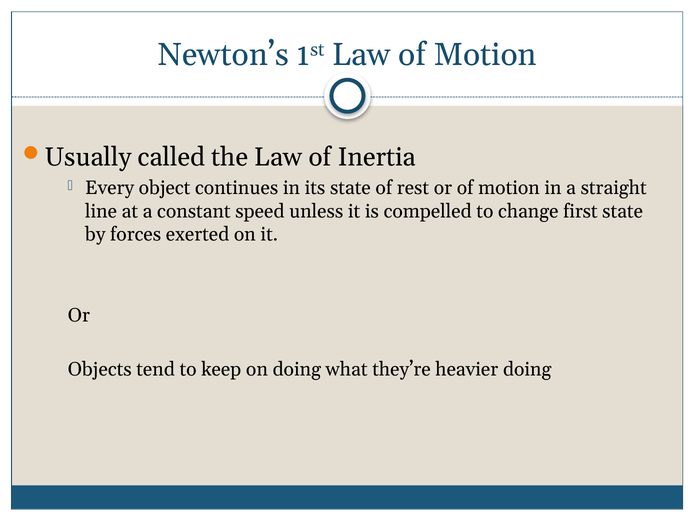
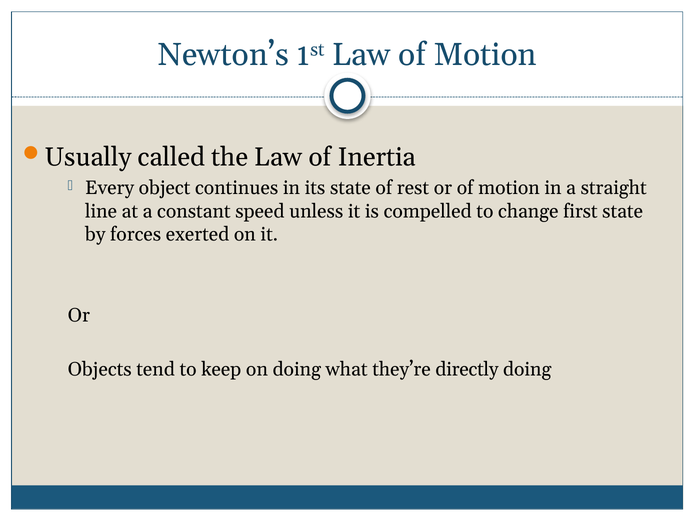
heavier: heavier -> directly
